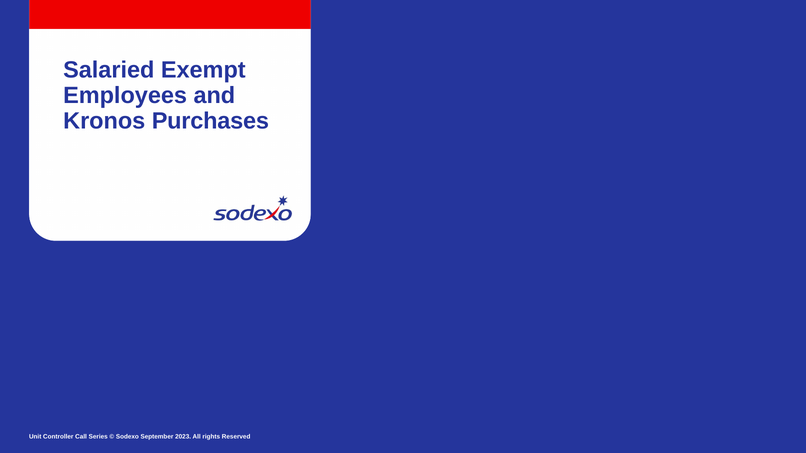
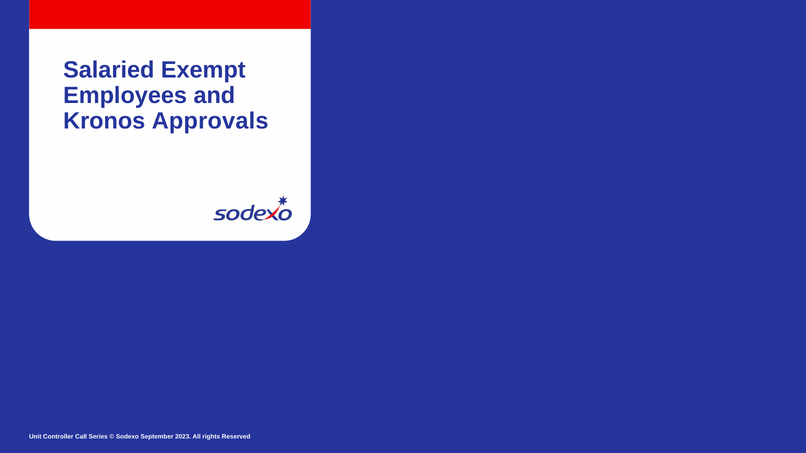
Purchases: Purchases -> Approvals
